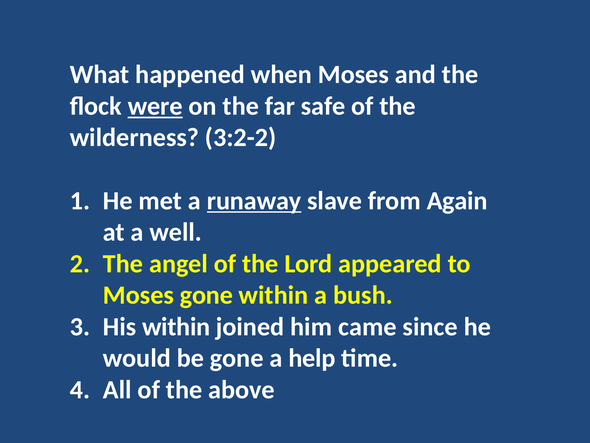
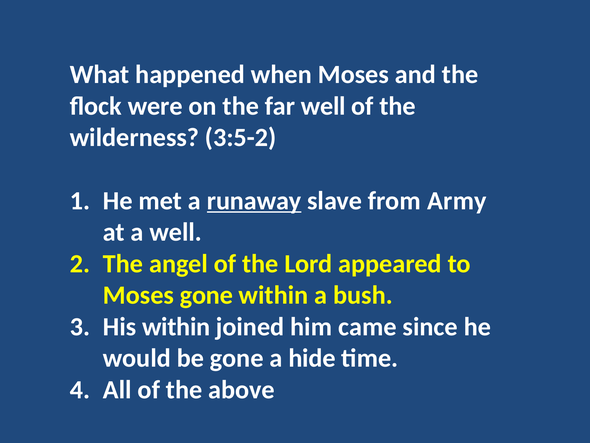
were underline: present -> none
far safe: safe -> well
3:2-2: 3:2-2 -> 3:5-2
Again: Again -> Army
help: help -> hide
